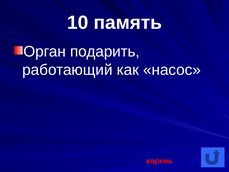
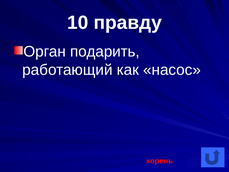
память: память -> правду
